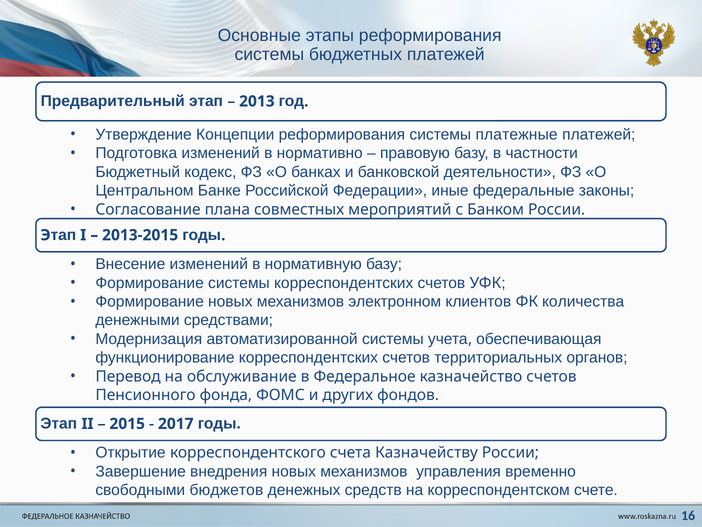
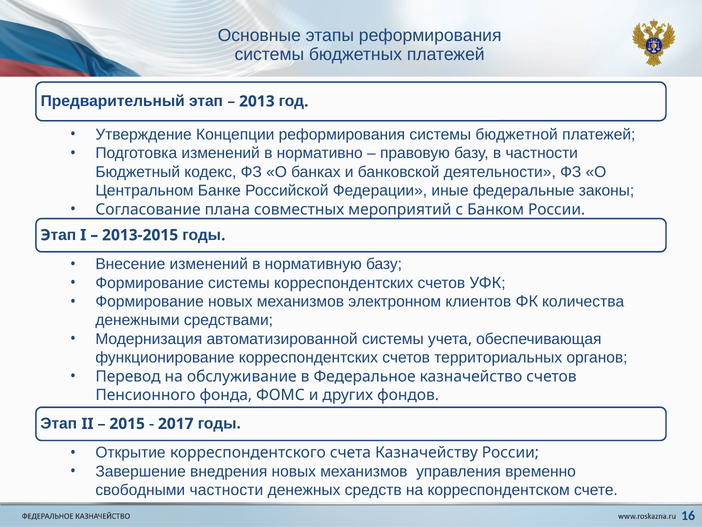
платежные: платежные -> бюджетной
свободными бюджетов: бюджетов -> частности
